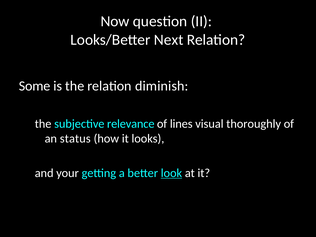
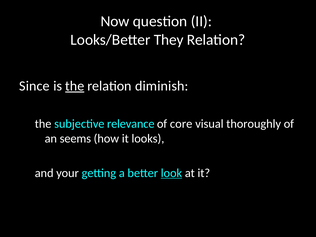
Next: Next -> They
Some: Some -> Since
the at (75, 86) underline: none -> present
lines: lines -> core
status: status -> seems
